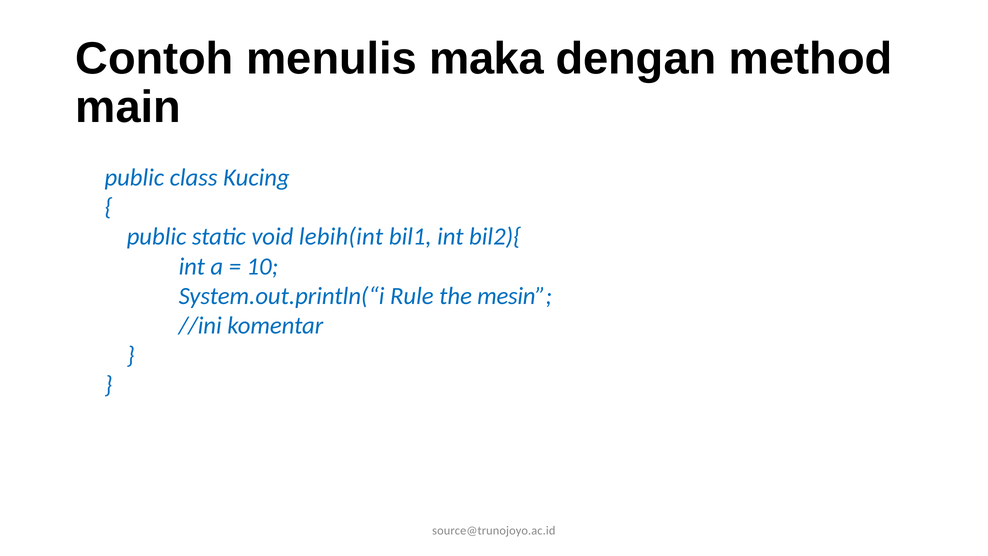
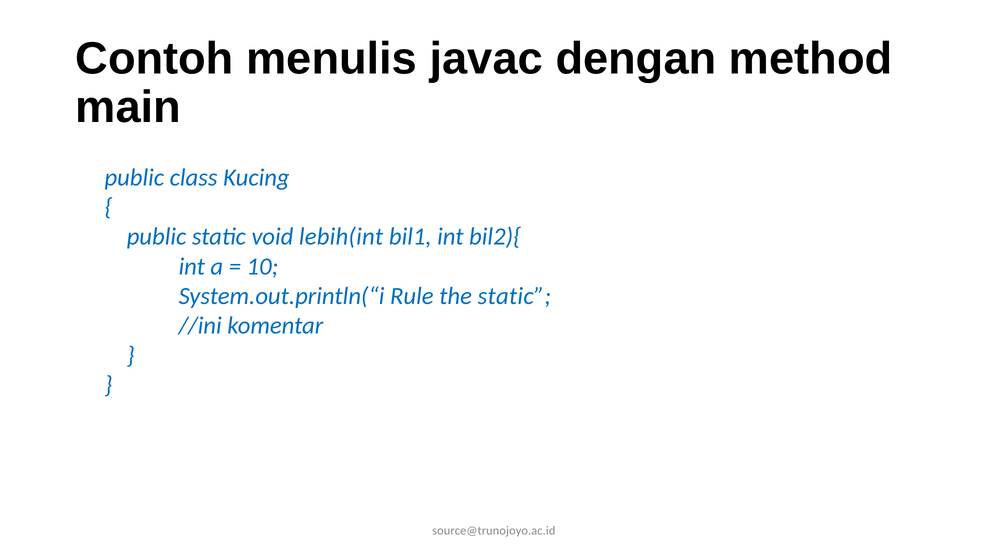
maka: maka -> javac
the mesin: mesin -> static
